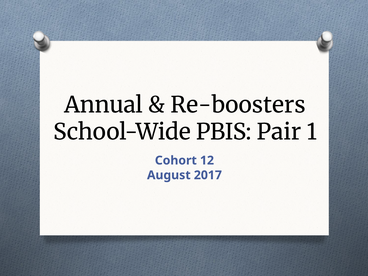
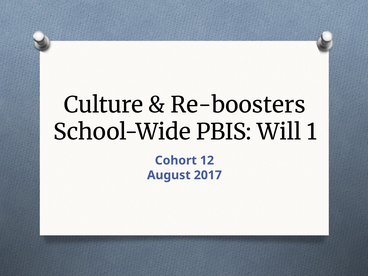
Annual: Annual -> Culture
Pair: Pair -> Will
